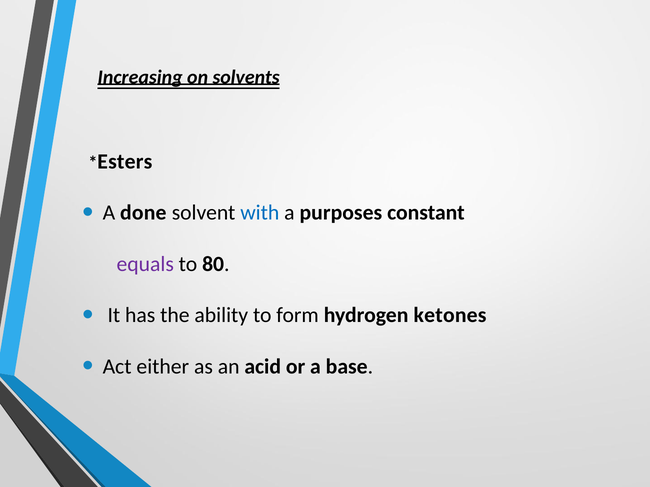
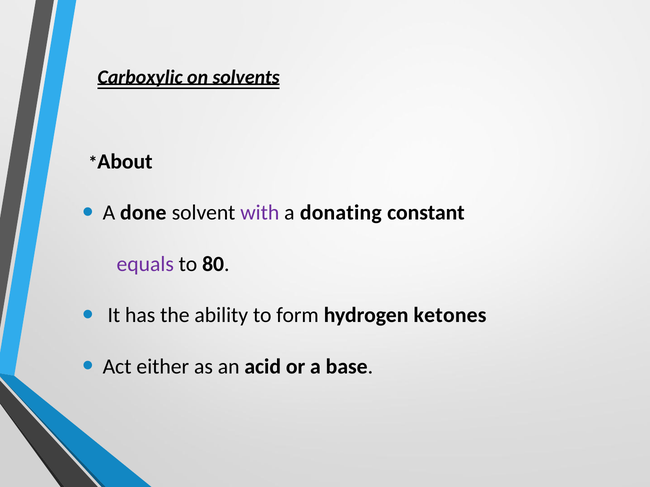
Increasing: Increasing -> Carboxylic
Esters: Esters -> About
with colour: blue -> purple
purposes: purposes -> donating
